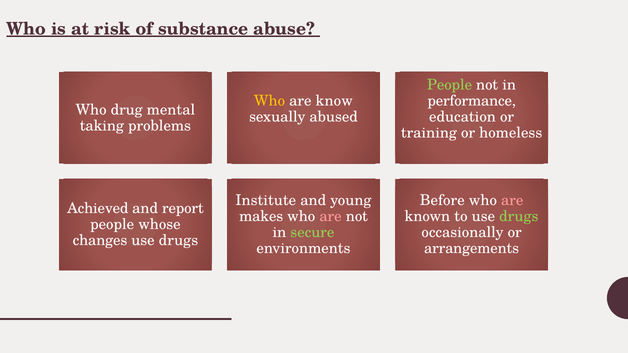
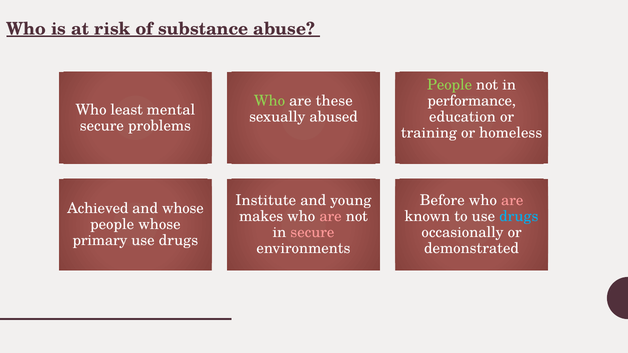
Who at (270, 101) colour: yellow -> light green
know: know -> these
drug: drug -> least
taking at (102, 126): taking -> secure
and report: report -> whose
drugs at (519, 217) colour: light green -> light blue
secure at (312, 233) colour: light green -> pink
changes: changes -> primary
arrangements: arrangements -> demonstrated
